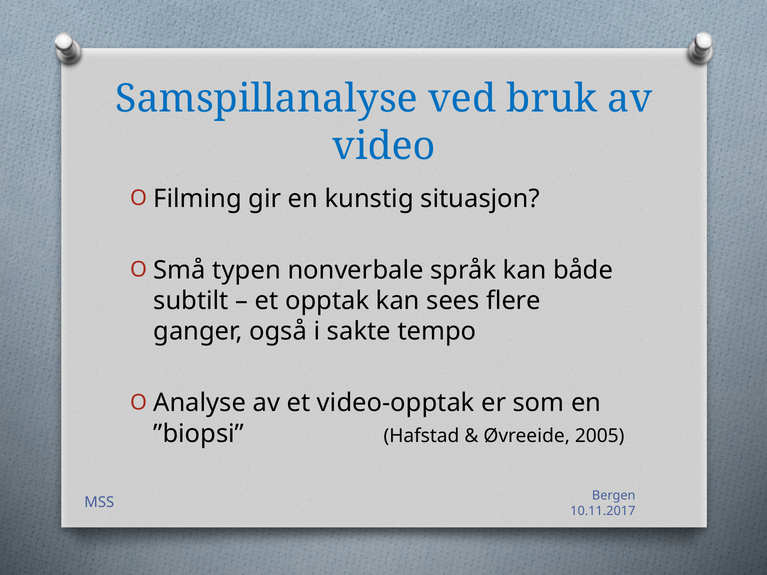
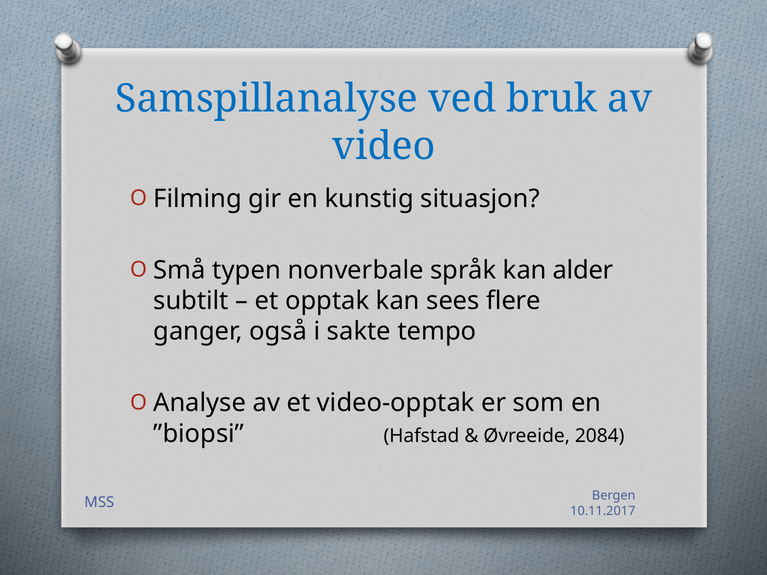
både: både -> alder
2005: 2005 -> 2084
